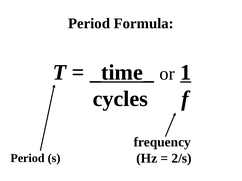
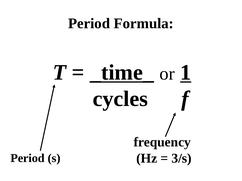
2/s: 2/s -> 3/s
